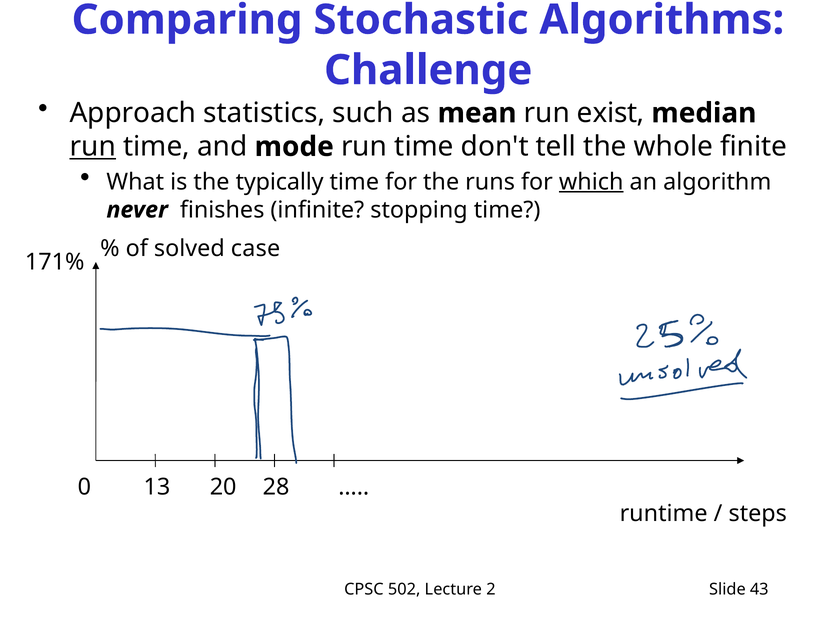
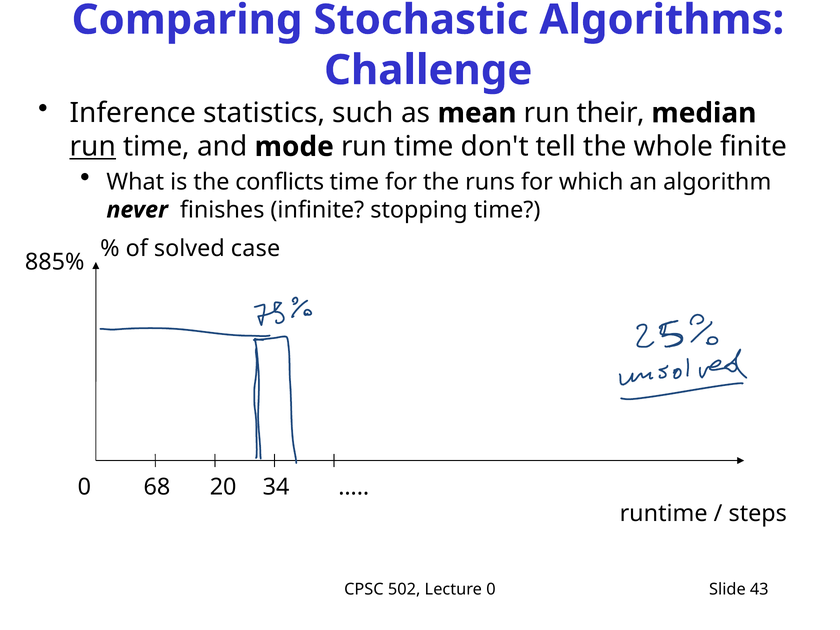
Approach: Approach -> Inference
exist: exist -> their
typically: typically -> conflicts
which underline: present -> none
171%: 171% -> 885%
13: 13 -> 68
28: 28 -> 34
Lecture 2: 2 -> 0
